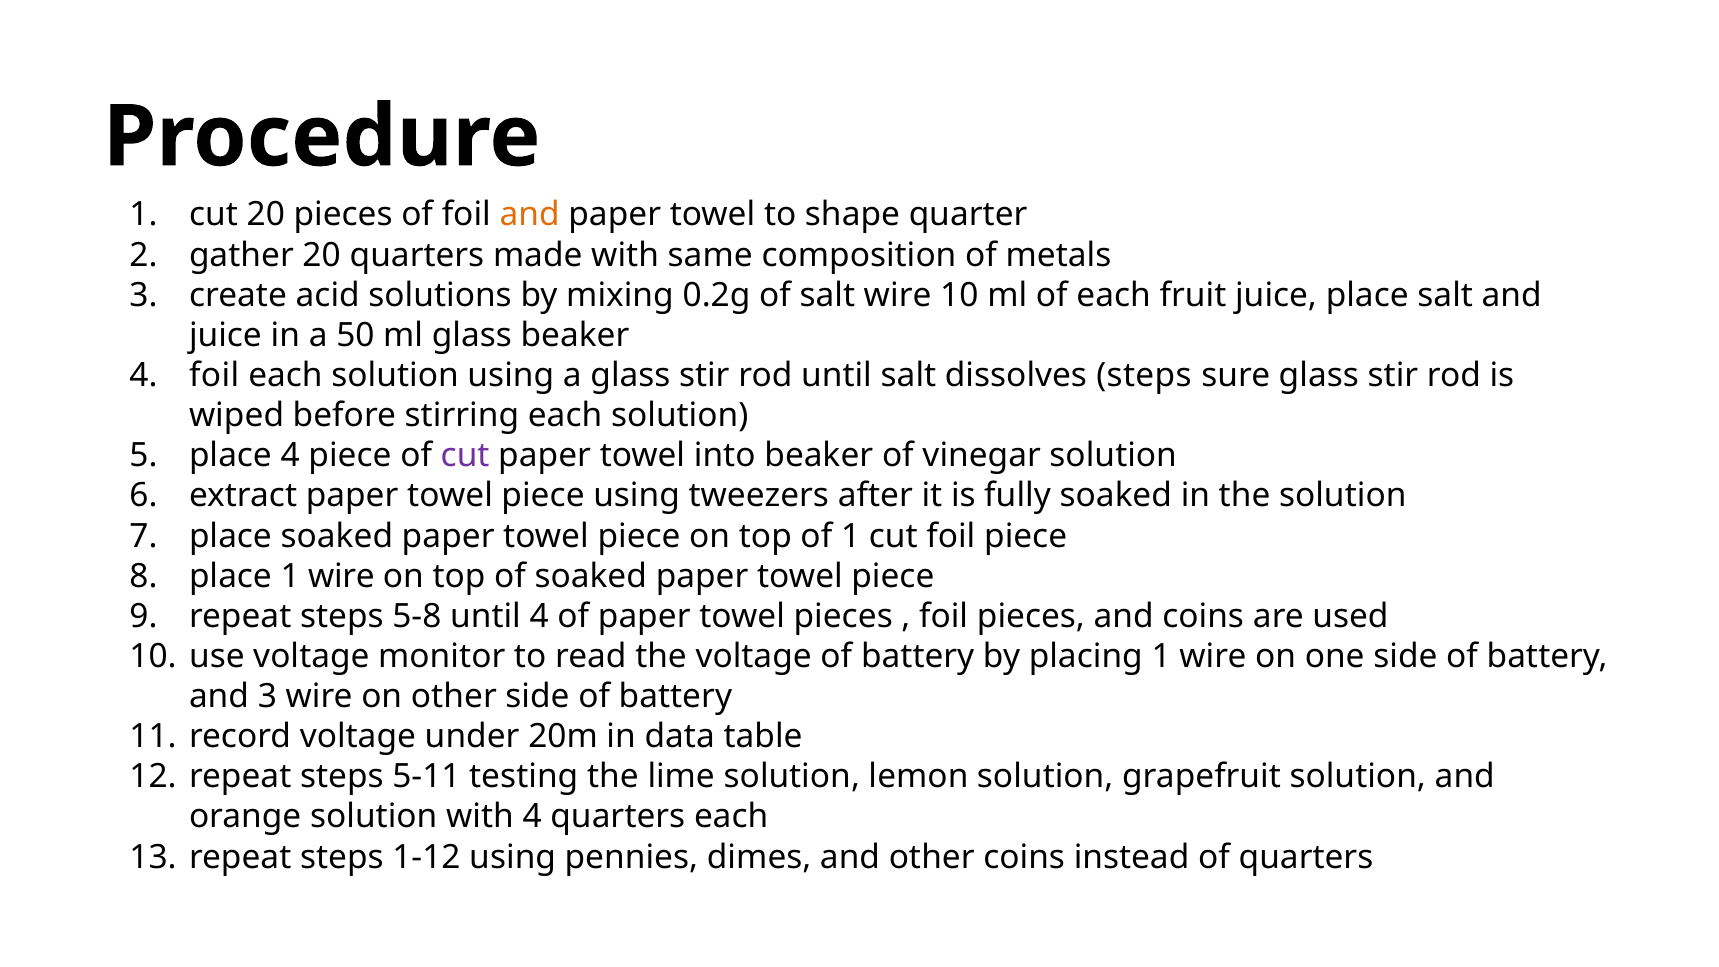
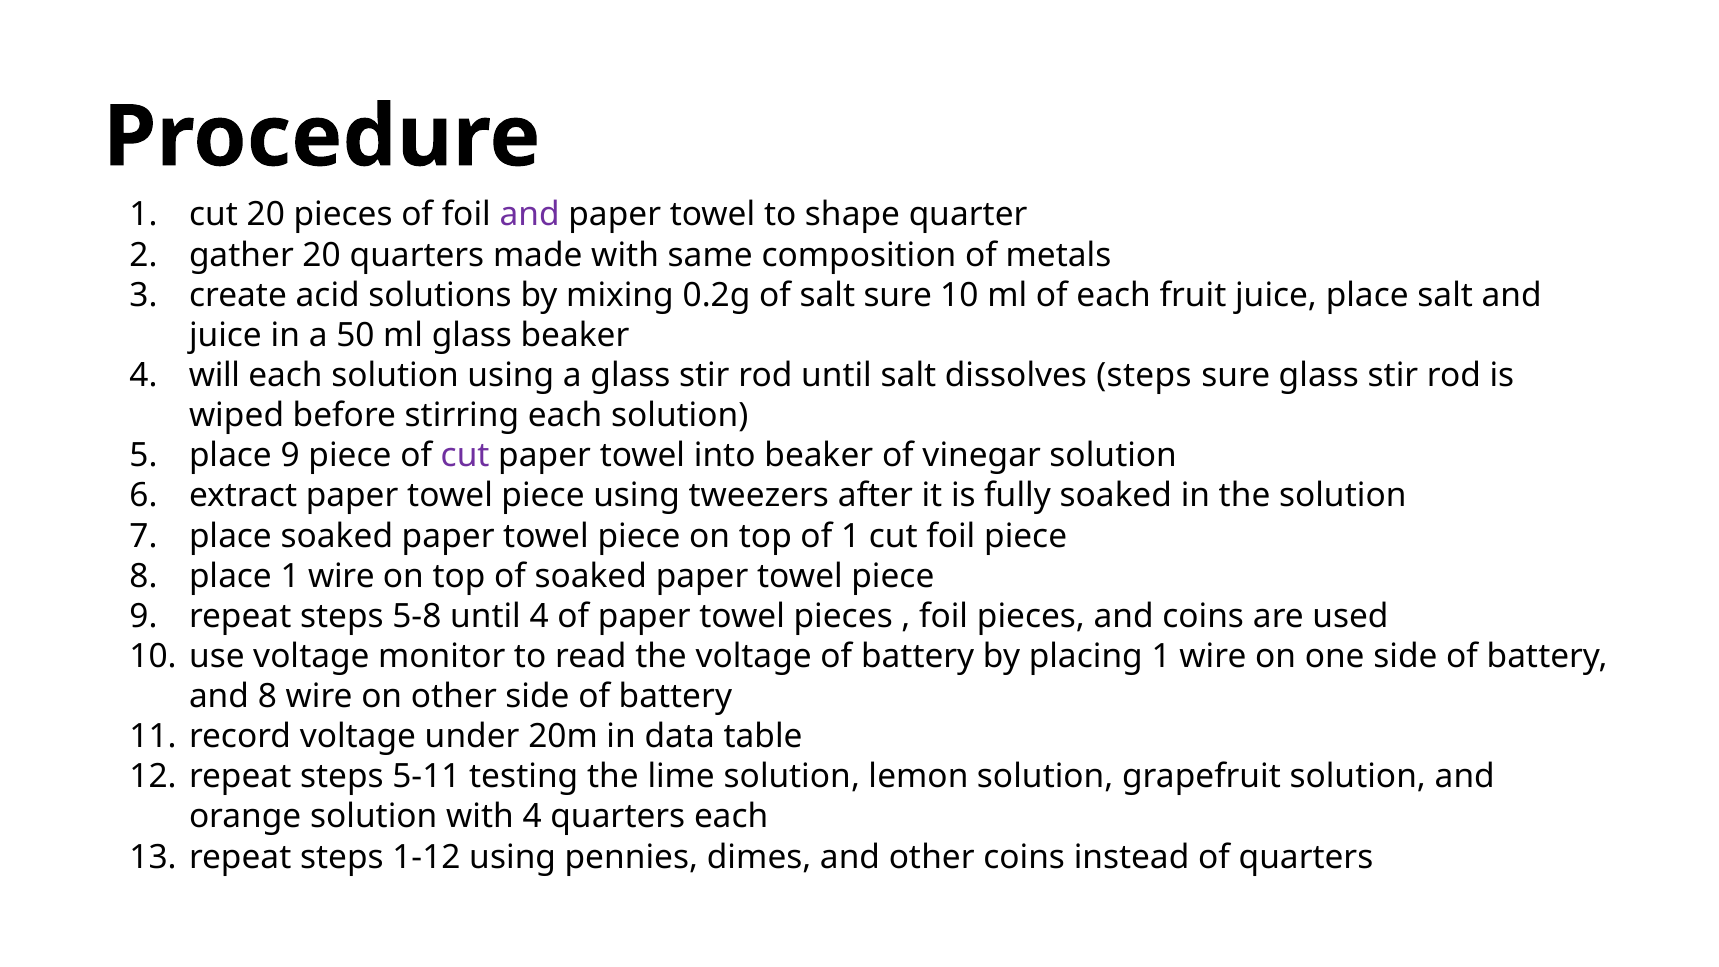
and at (530, 215) colour: orange -> purple
salt wire: wire -> sure
4 foil: foil -> will
place 4: 4 -> 9
and 3: 3 -> 8
